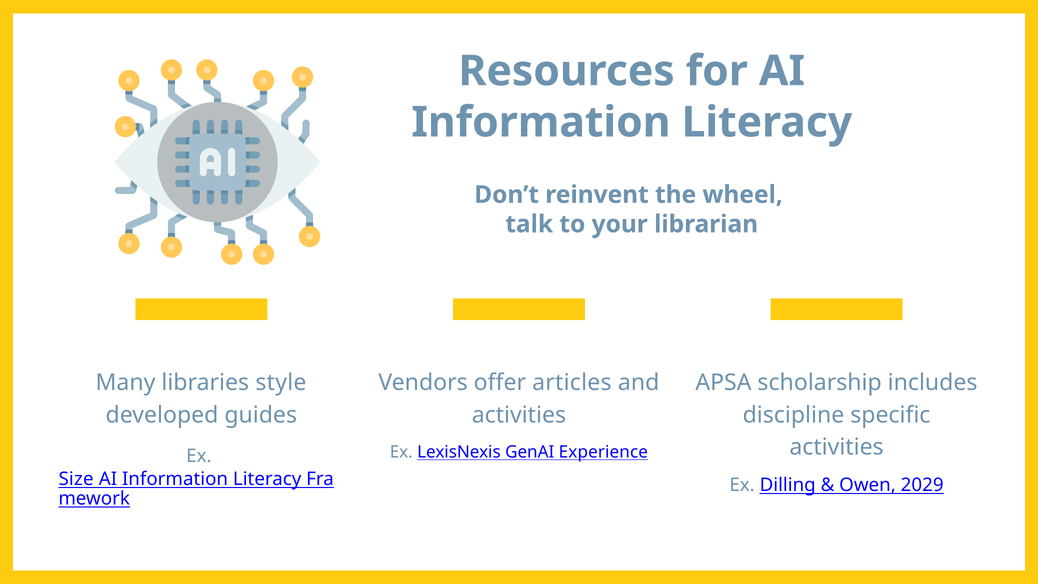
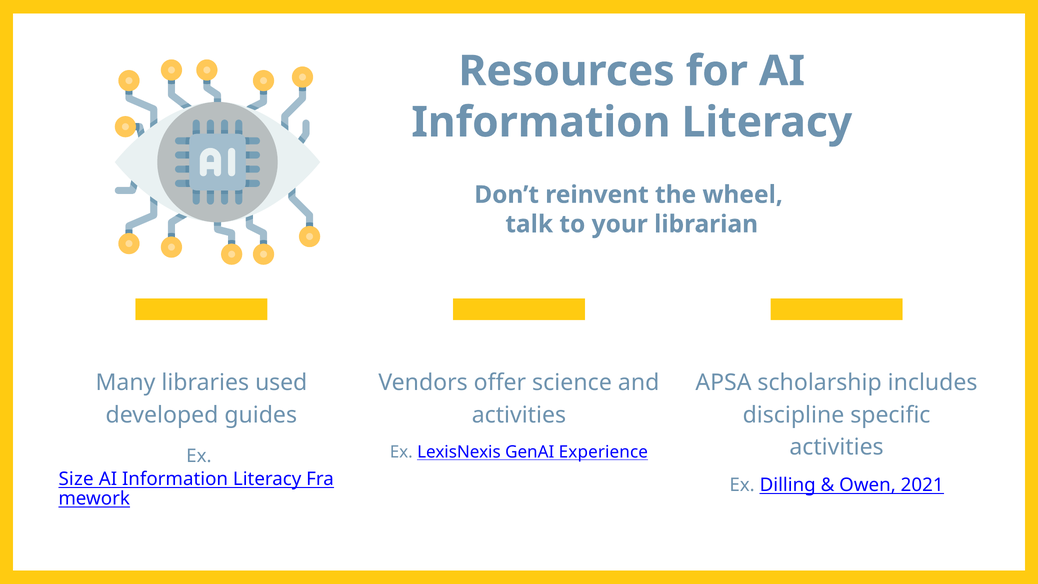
style: style -> used
articles: articles -> science
2029: 2029 -> 2021
